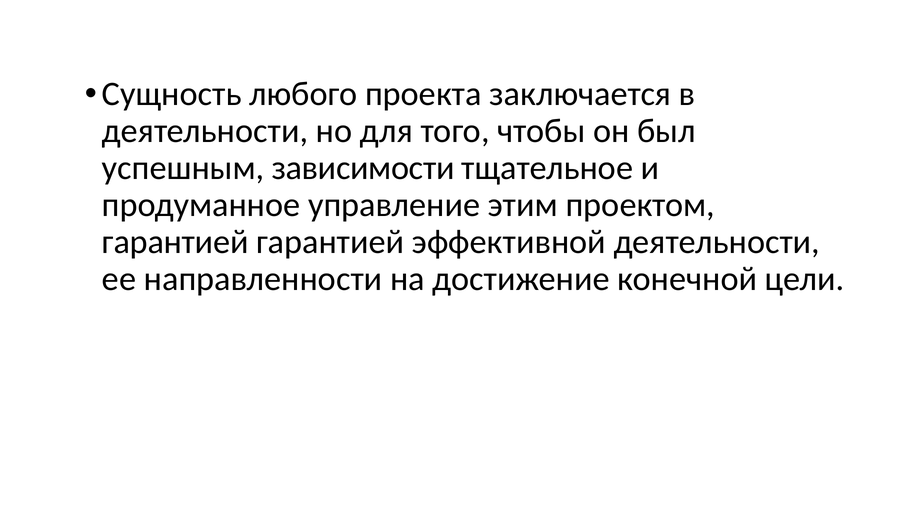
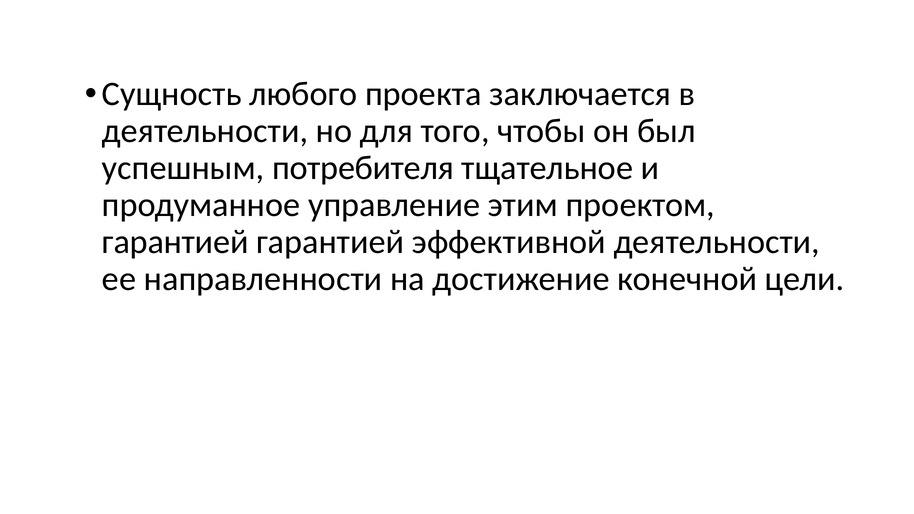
зависимости: зависимости -> потребителя
